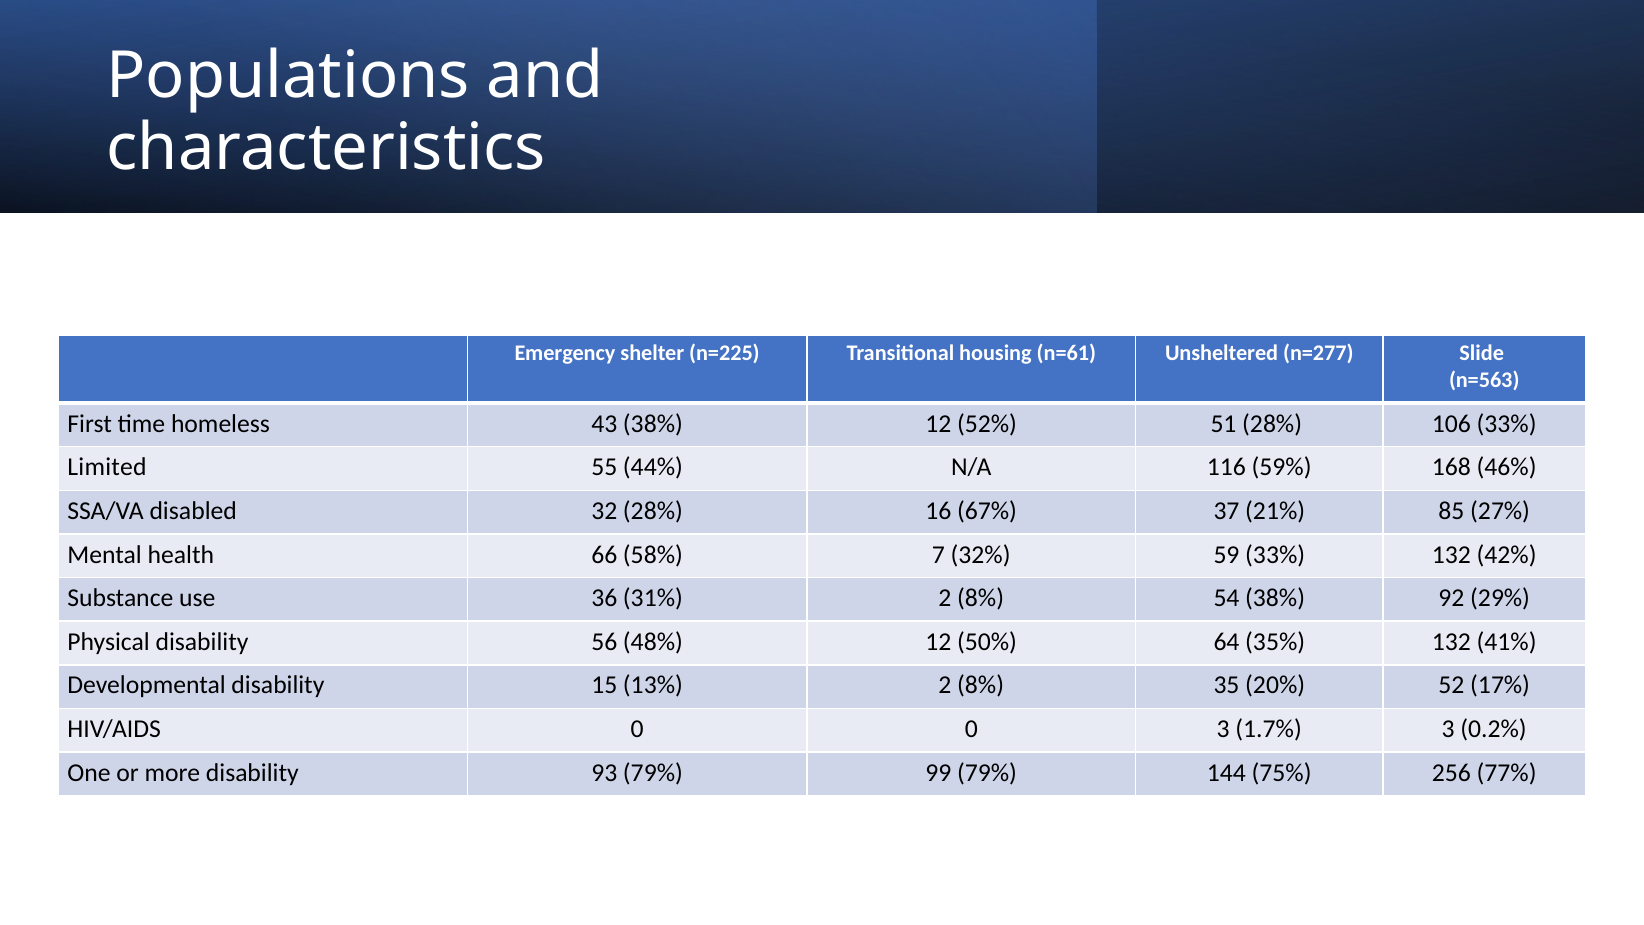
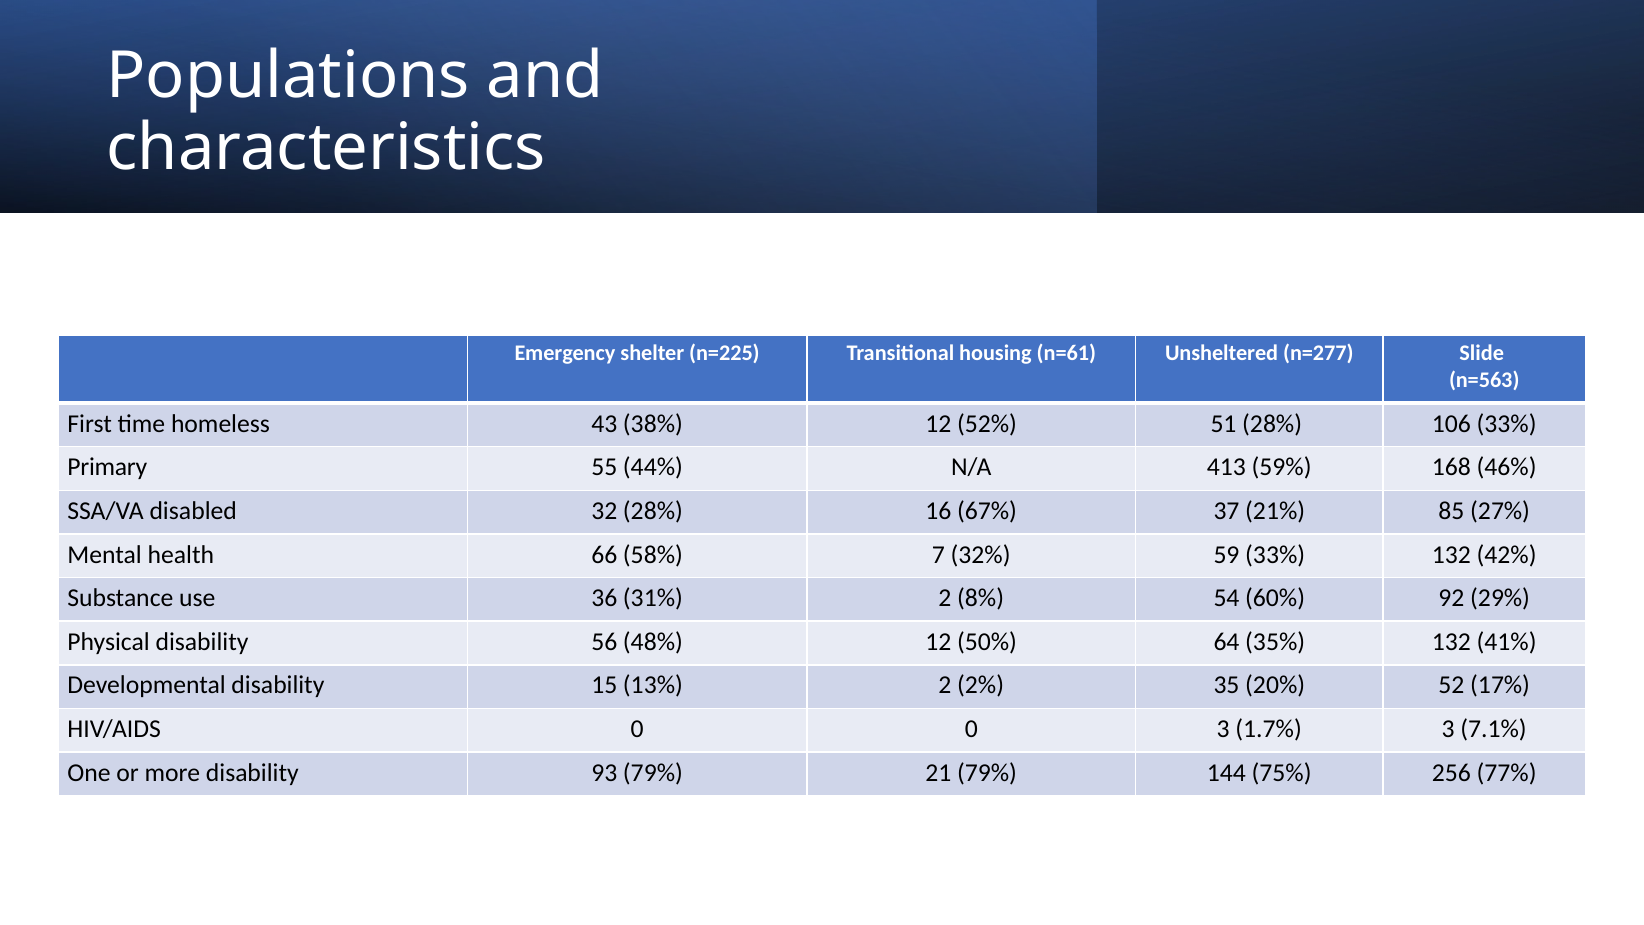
Limited: Limited -> Primary
116: 116 -> 413
54 38%: 38% -> 60%
13% 2 8%: 8% -> 2%
0.2%: 0.2% -> 7.1%
99: 99 -> 21
